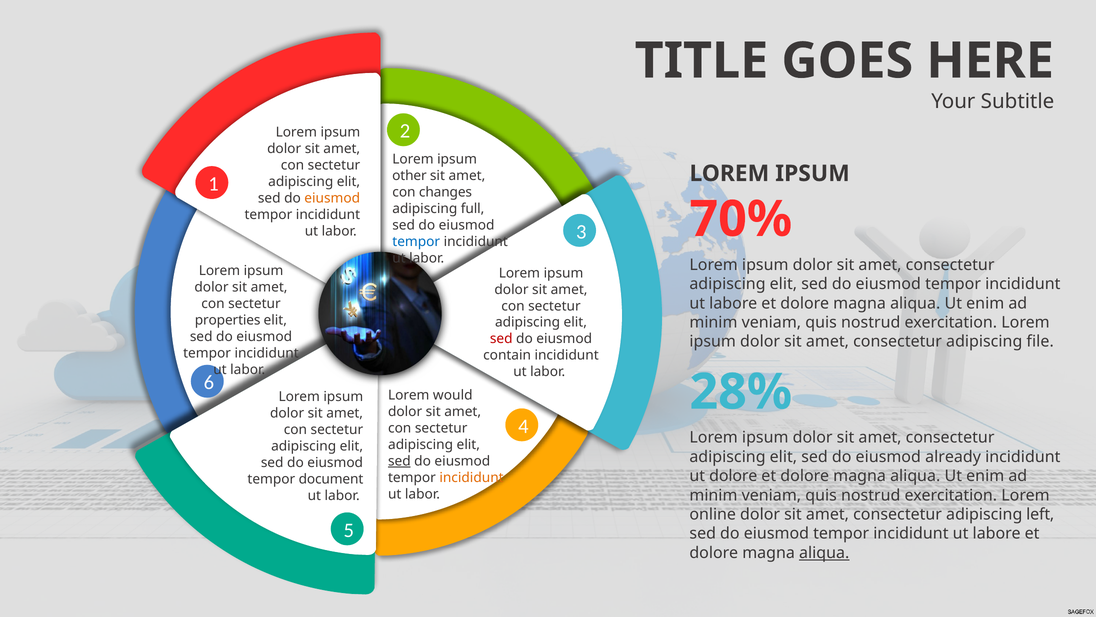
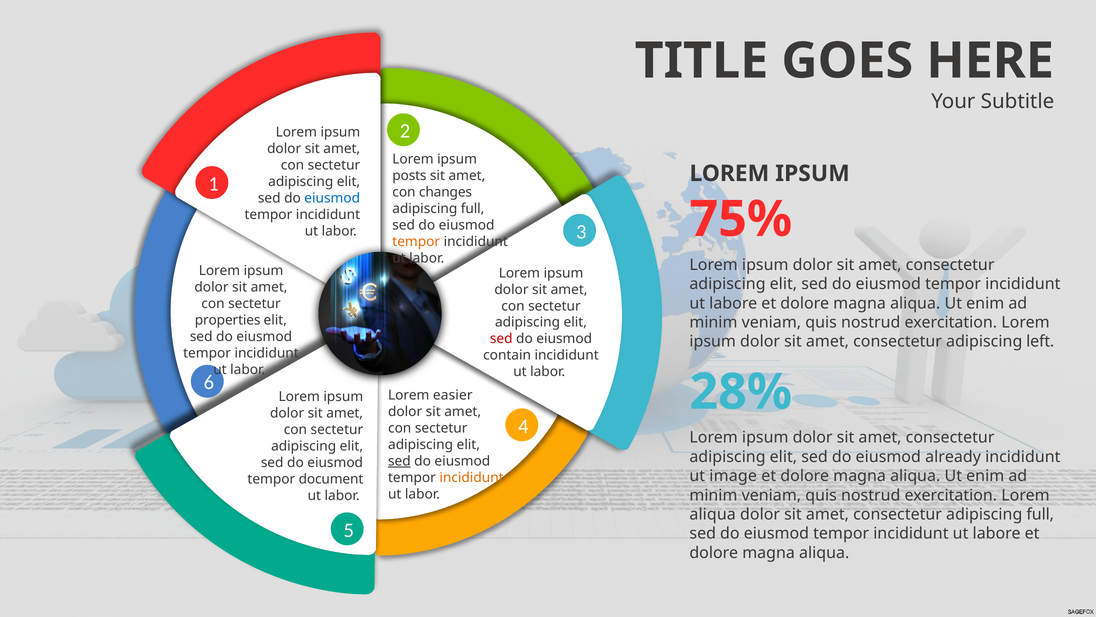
other: other -> posts
eiusmod at (332, 198) colour: orange -> blue
70%: 70% -> 75%
tempor at (416, 241) colour: blue -> orange
file: file -> left
would: would -> easier
ut dolore: dolore -> image
online at (713, 514): online -> aliqua
consectetur adipiscing left: left -> full
aliqua at (824, 552) underline: present -> none
